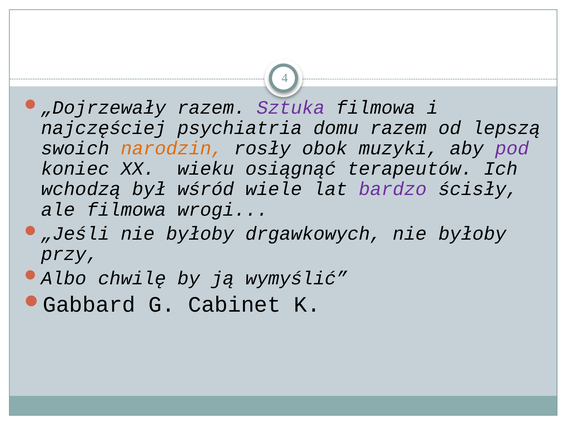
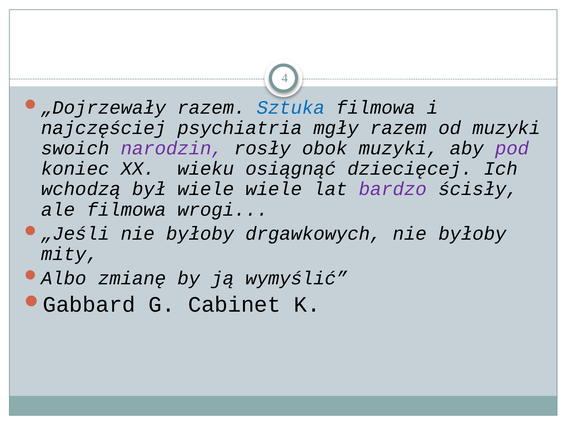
Sztuka colour: purple -> blue
domu: domu -> mgły
od lepszą: lepszą -> muzyki
narodzin colour: orange -> purple
terapeutów: terapeutów -> dziecięcej
był wśród: wśród -> wiele
przy: przy -> mity
chwilę: chwilę -> zmianę
